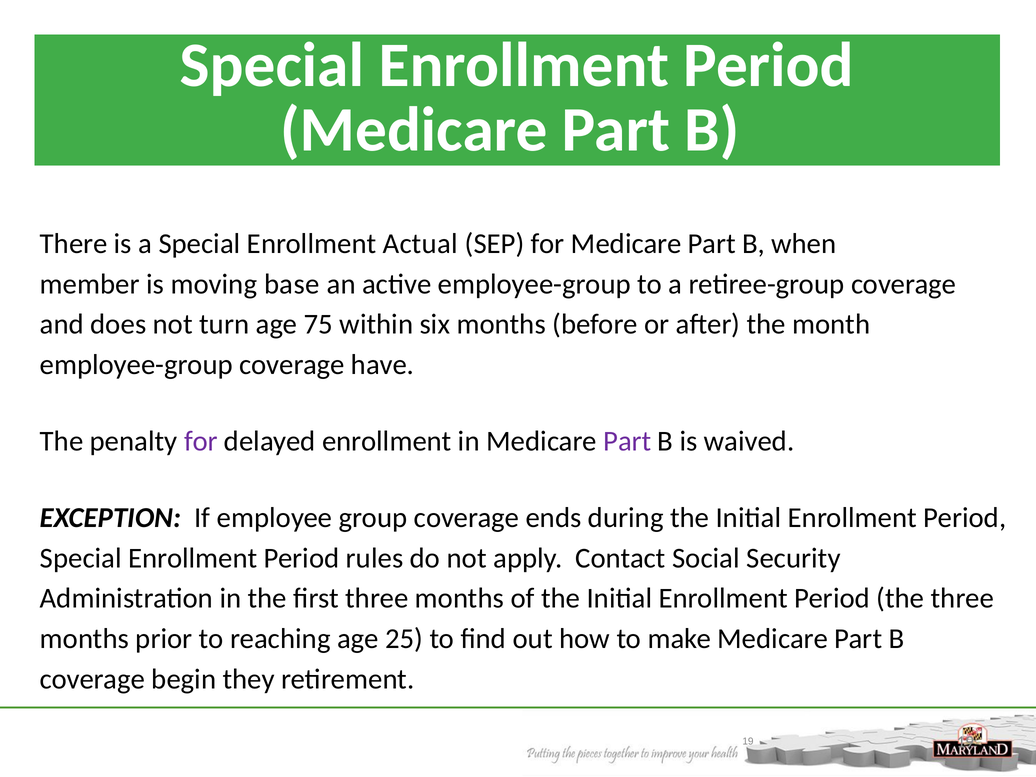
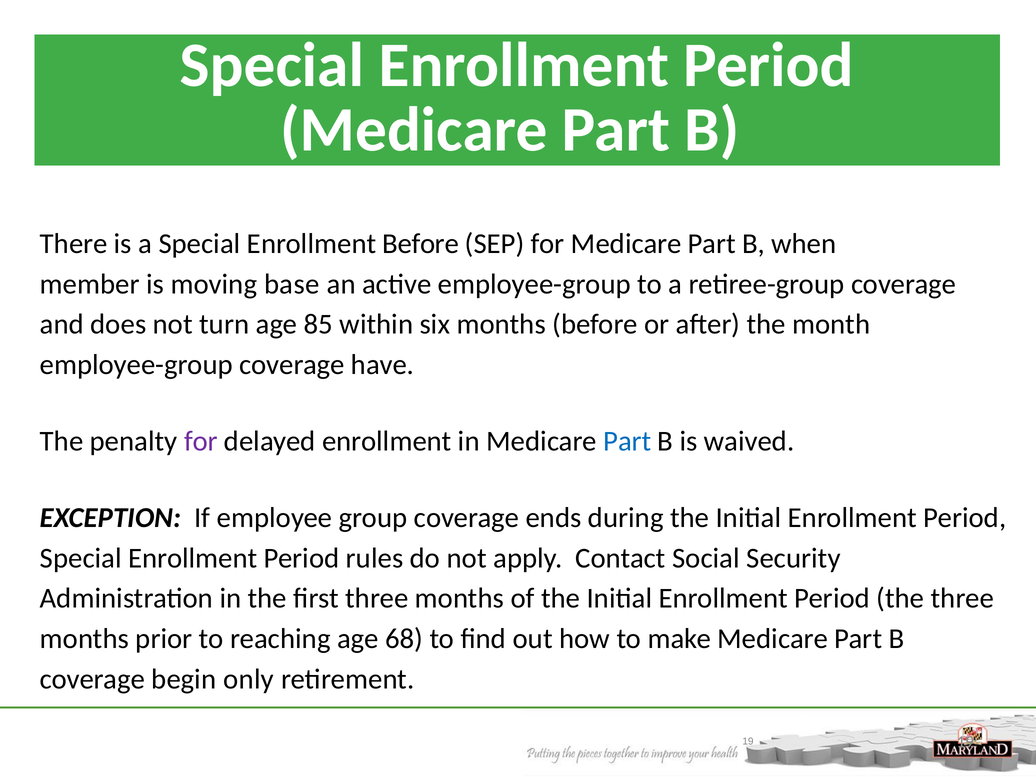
Enrollment Actual: Actual -> Before
75: 75 -> 85
Part at (627, 441) colour: purple -> blue
25: 25 -> 68
they: they -> only
